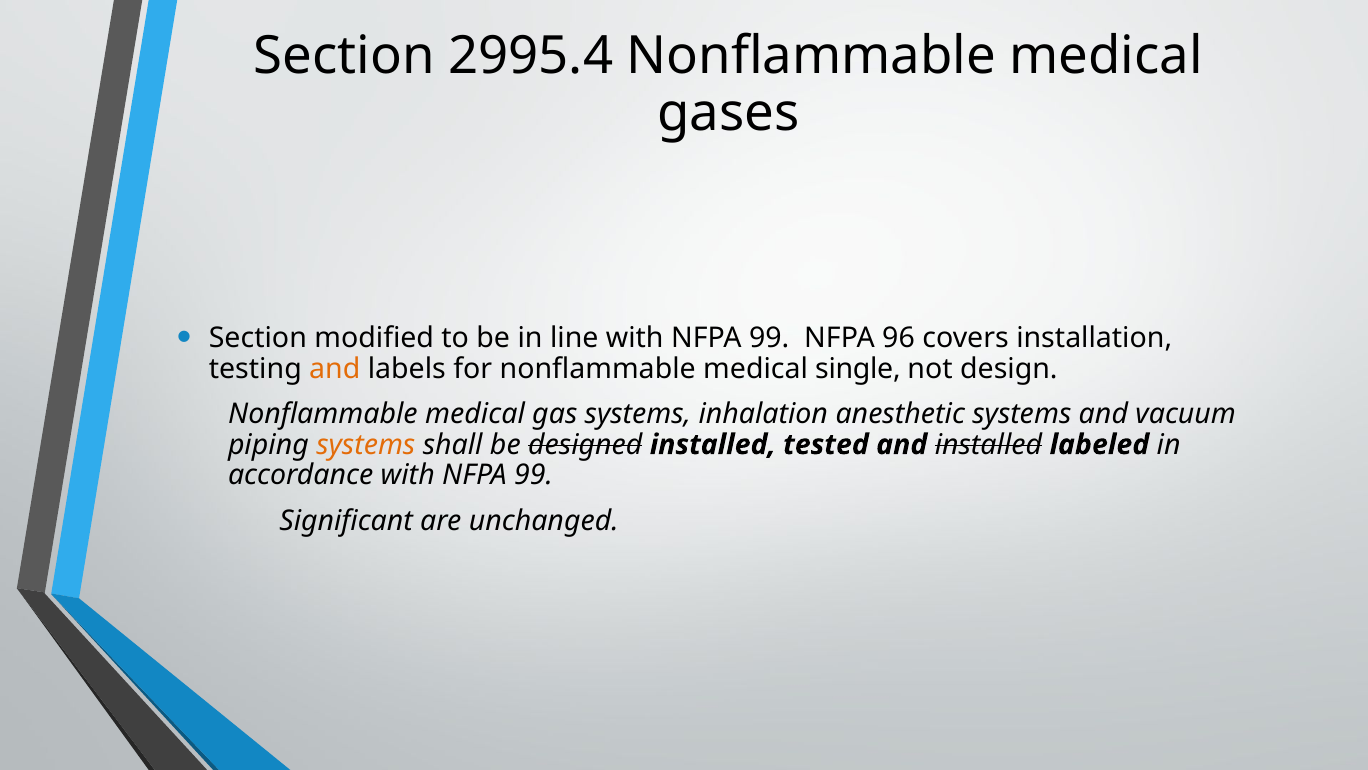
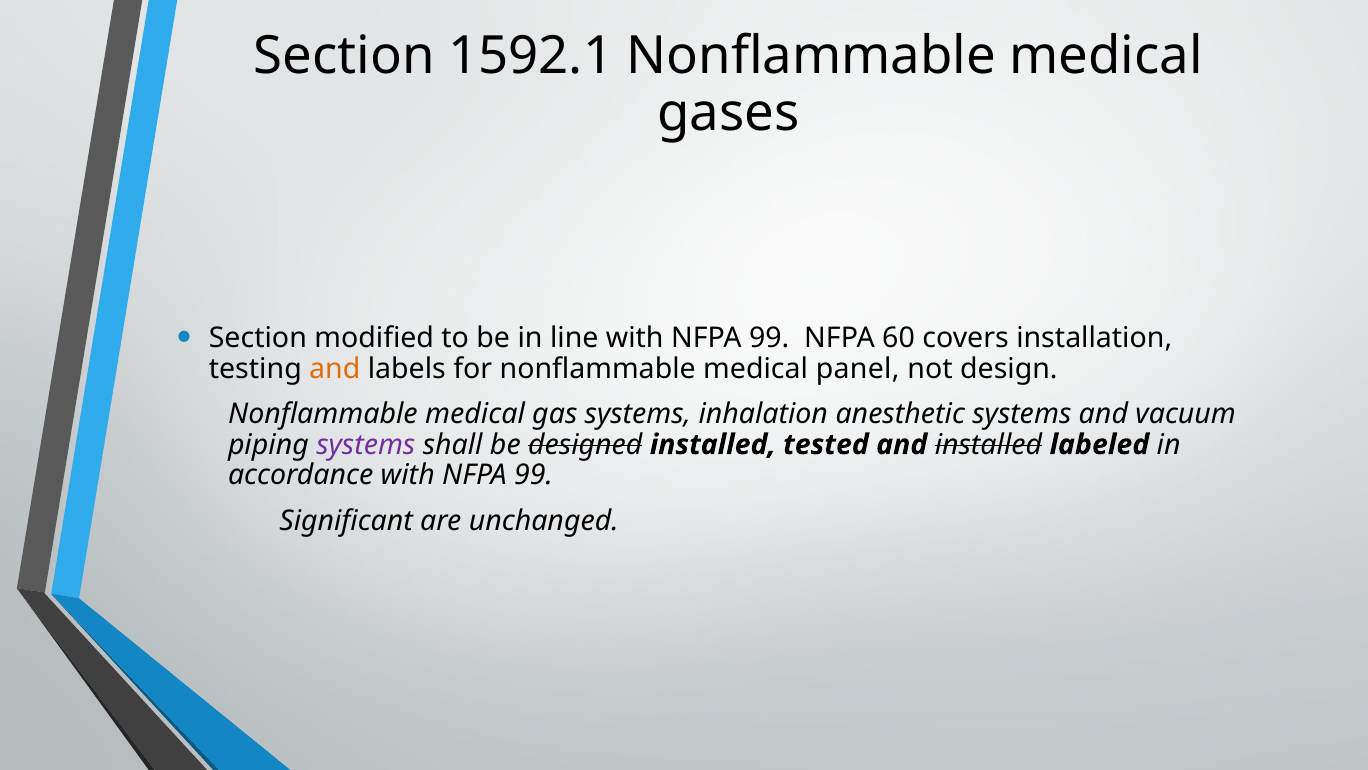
2995.4: 2995.4 -> 1592.1
96: 96 -> 60
single: single -> panel
systems at (366, 444) colour: orange -> purple
